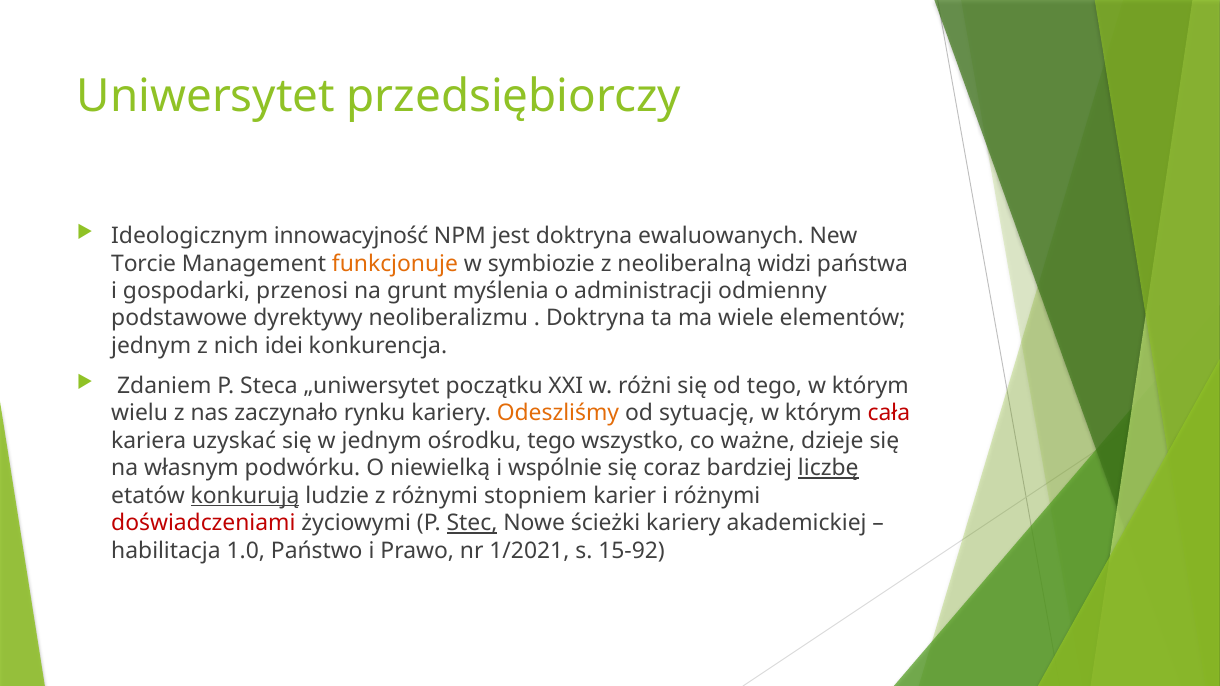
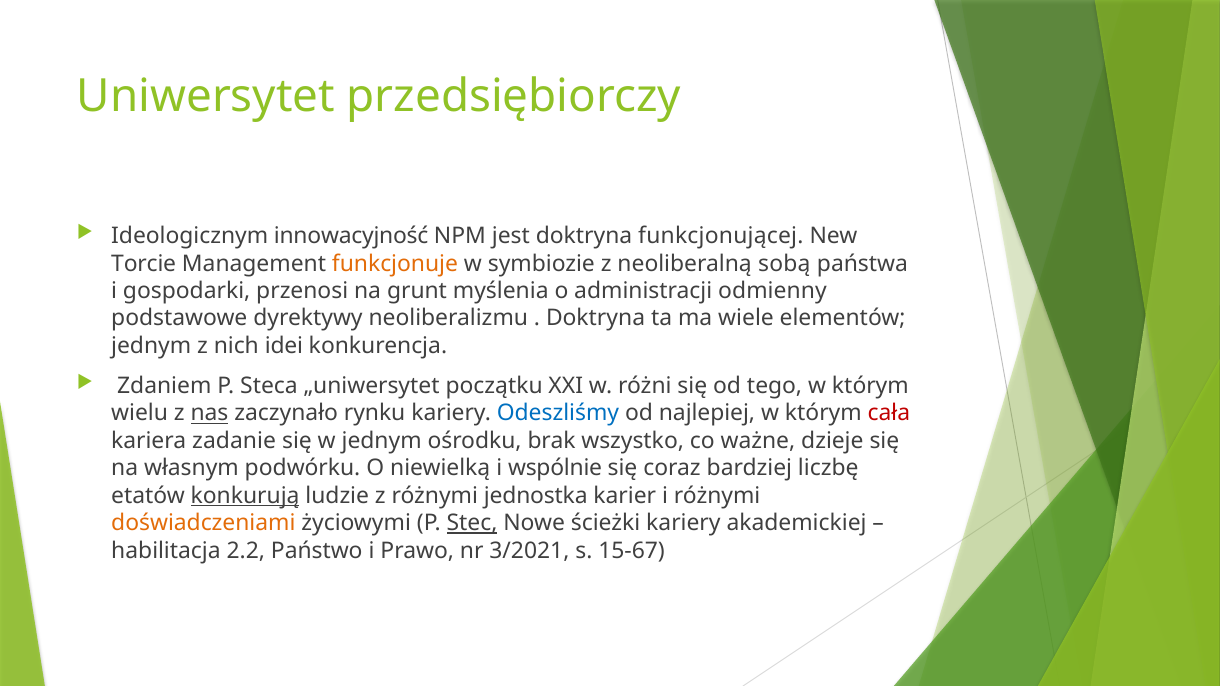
ewaluowanych: ewaluowanych -> funkcjonującej
widzi: widzi -> sobą
nas underline: none -> present
Odeszliśmy colour: orange -> blue
sytuację: sytuację -> najlepiej
uzyskać: uzyskać -> zadanie
ośrodku tego: tego -> brak
liczbę underline: present -> none
stopniem: stopniem -> jednostka
doświadczeniami colour: red -> orange
1.0: 1.0 -> 2.2
1/2021: 1/2021 -> 3/2021
15-92: 15-92 -> 15-67
